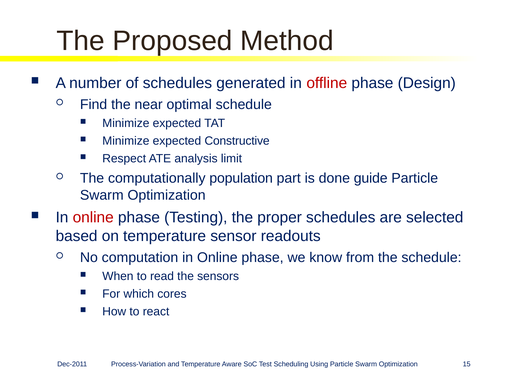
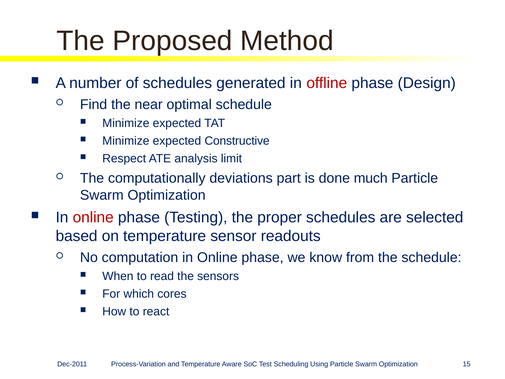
population: population -> deviations
guide: guide -> much
